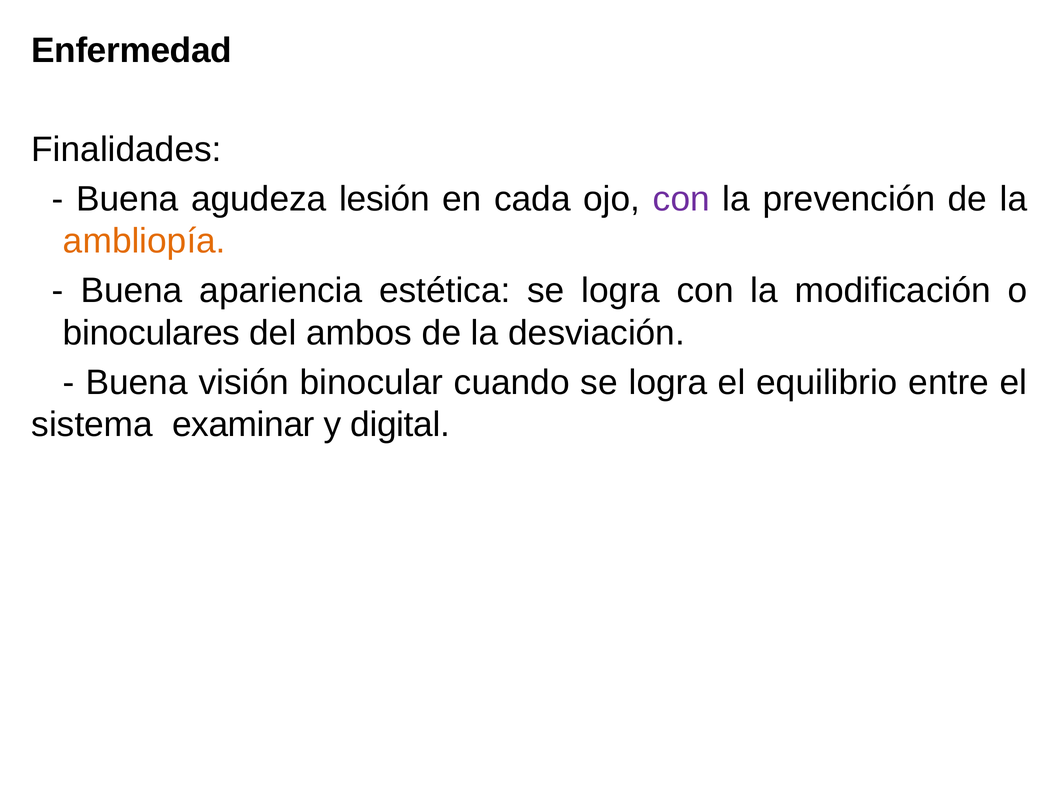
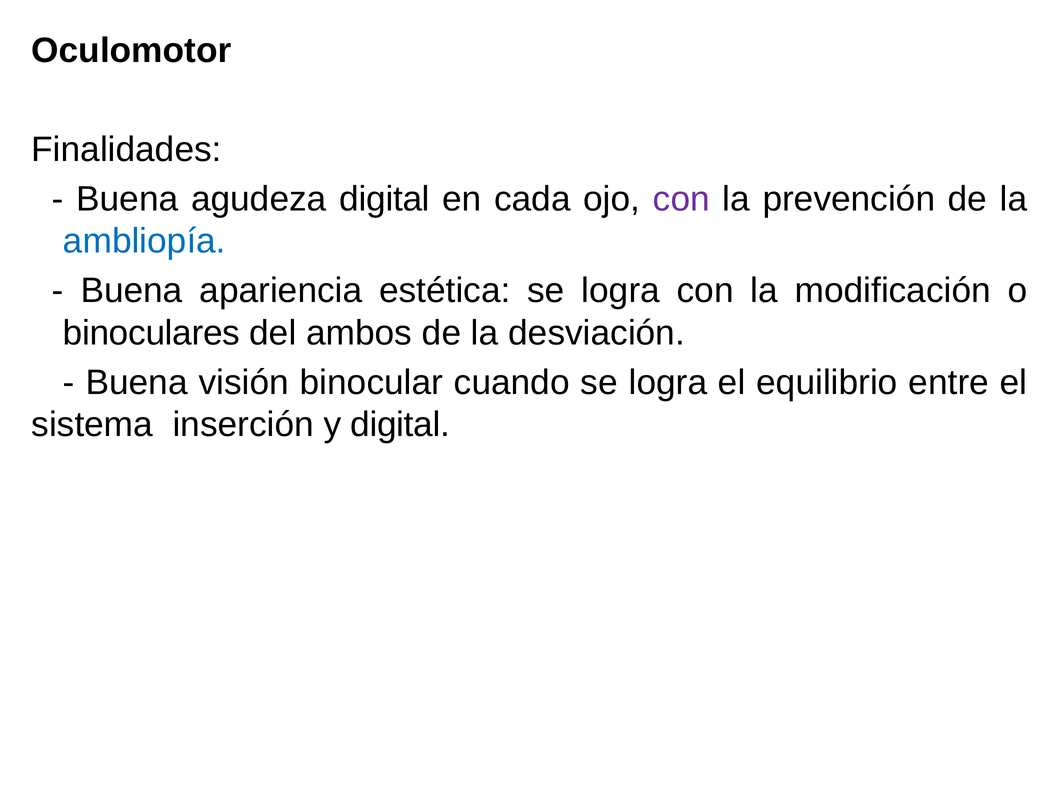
Enfermedad: Enfermedad -> Oculomotor
agudeza lesión: lesión -> digital
ambliopía colour: orange -> blue
examinar: examinar -> inserción
